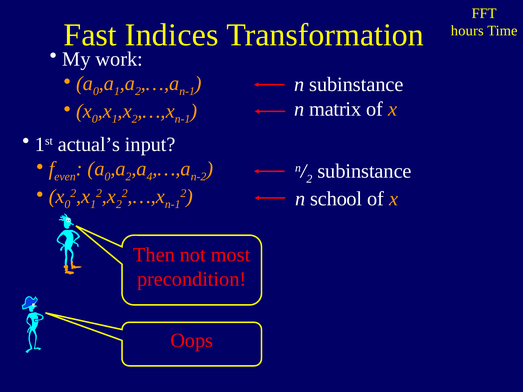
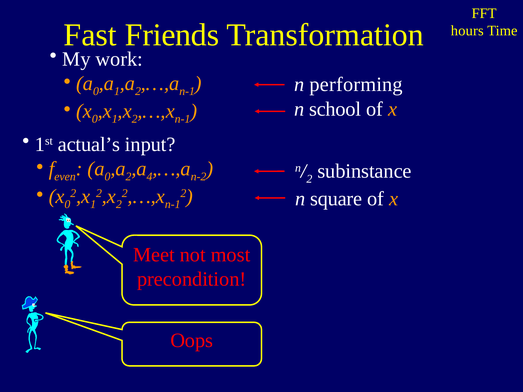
Indices: Indices -> Friends
n subinstance: subinstance -> performing
matrix: matrix -> school
school: school -> square
Then: Then -> Meet
